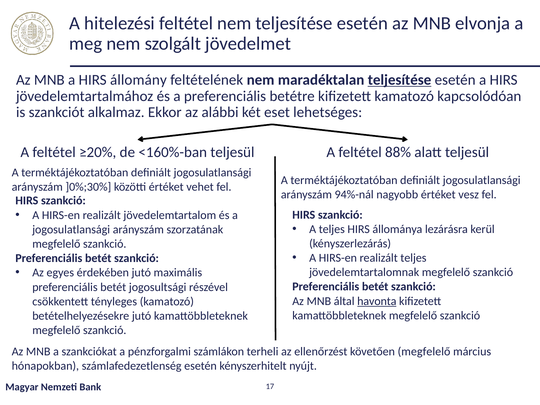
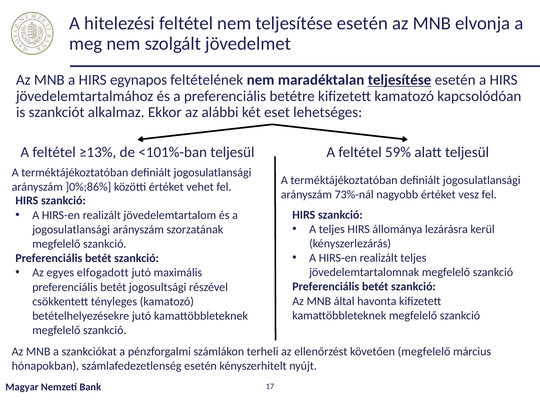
állomány: állomány -> egynapos
≥20%: ≥20% -> ≥13%
<160%-ban: <160%-ban -> <101%-ban
88%: 88% -> 59%
]0%;30%: ]0%;30% -> ]0%;86%
94%-nál: 94%-nál -> 73%-nál
érdekében: érdekében -> elfogadott
havonta underline: present -> none
